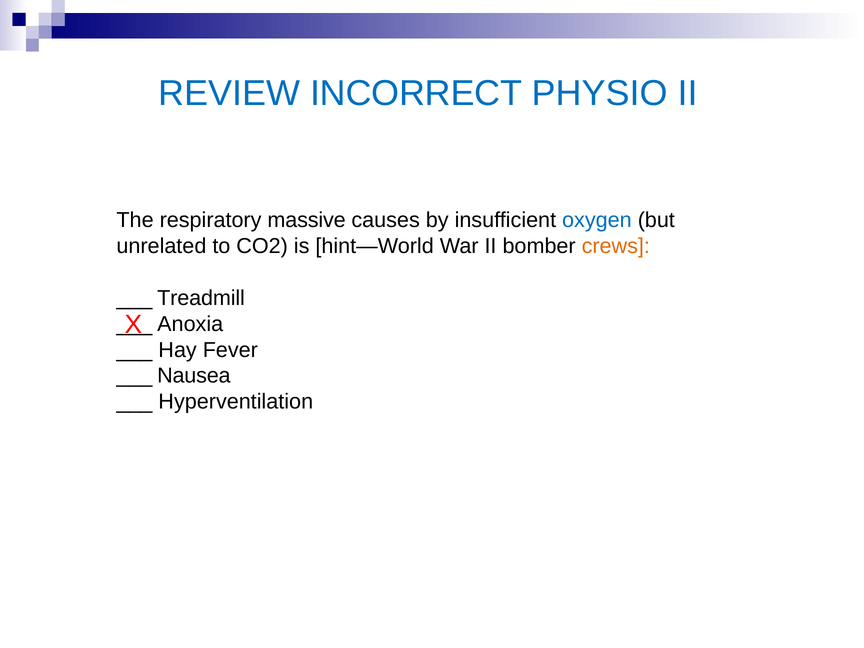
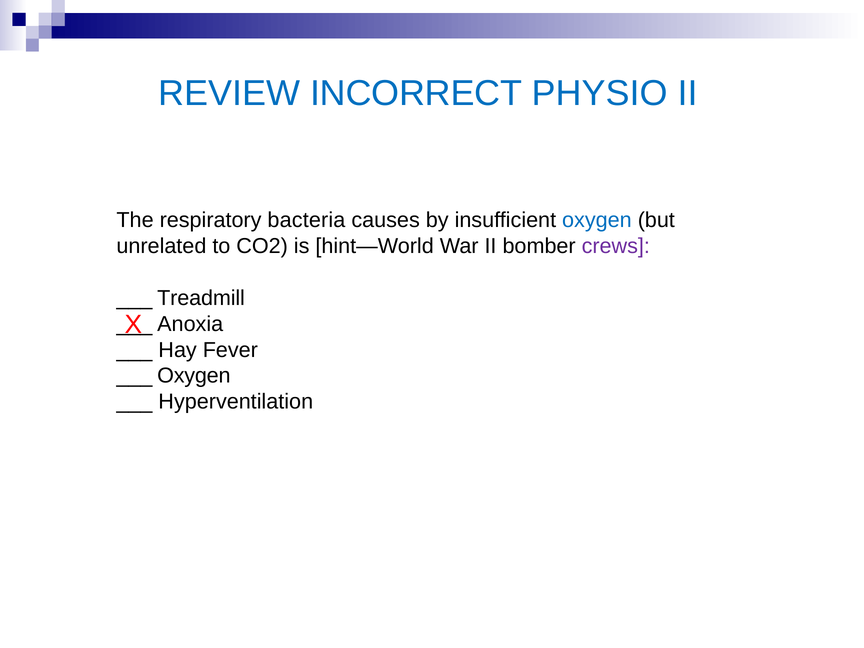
massive: massive -> bacteria
crews colour: orange -> purple
Nausea at (194, 376): Nausea -> Oxygen
